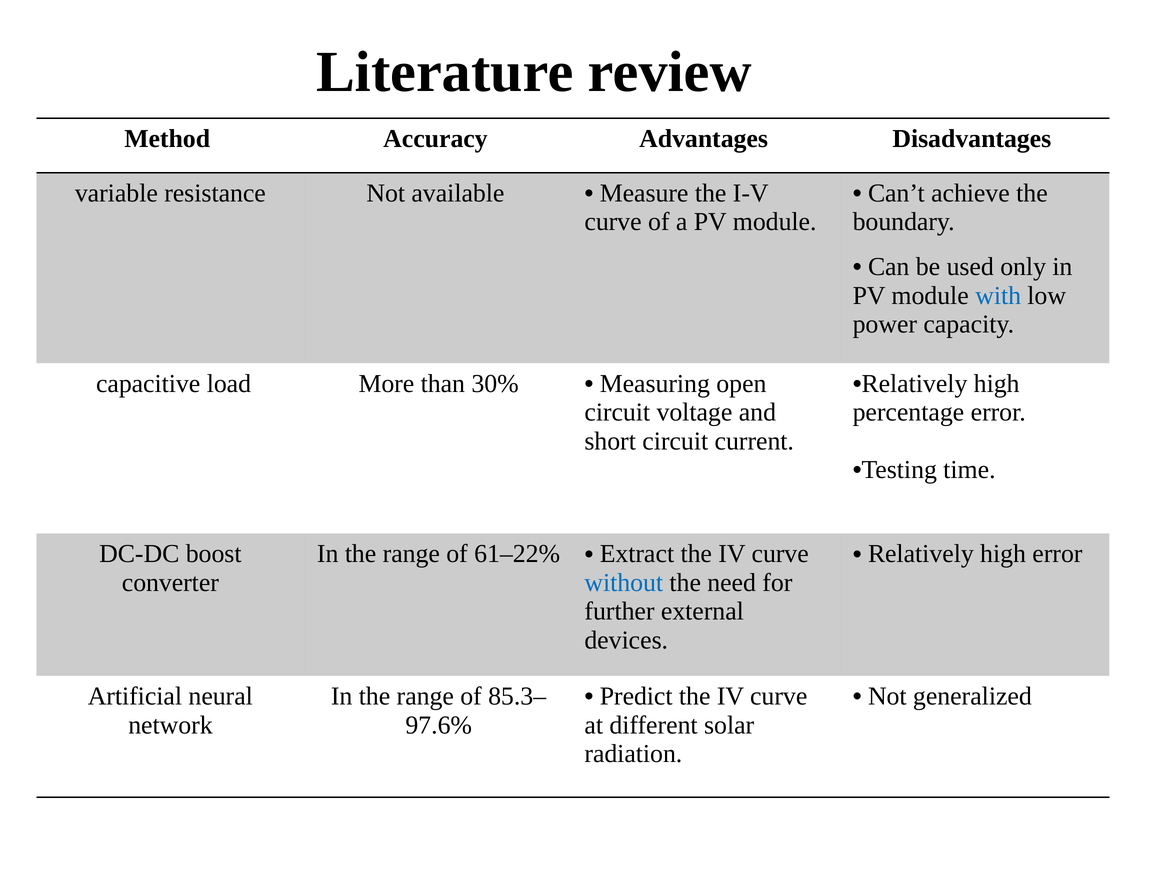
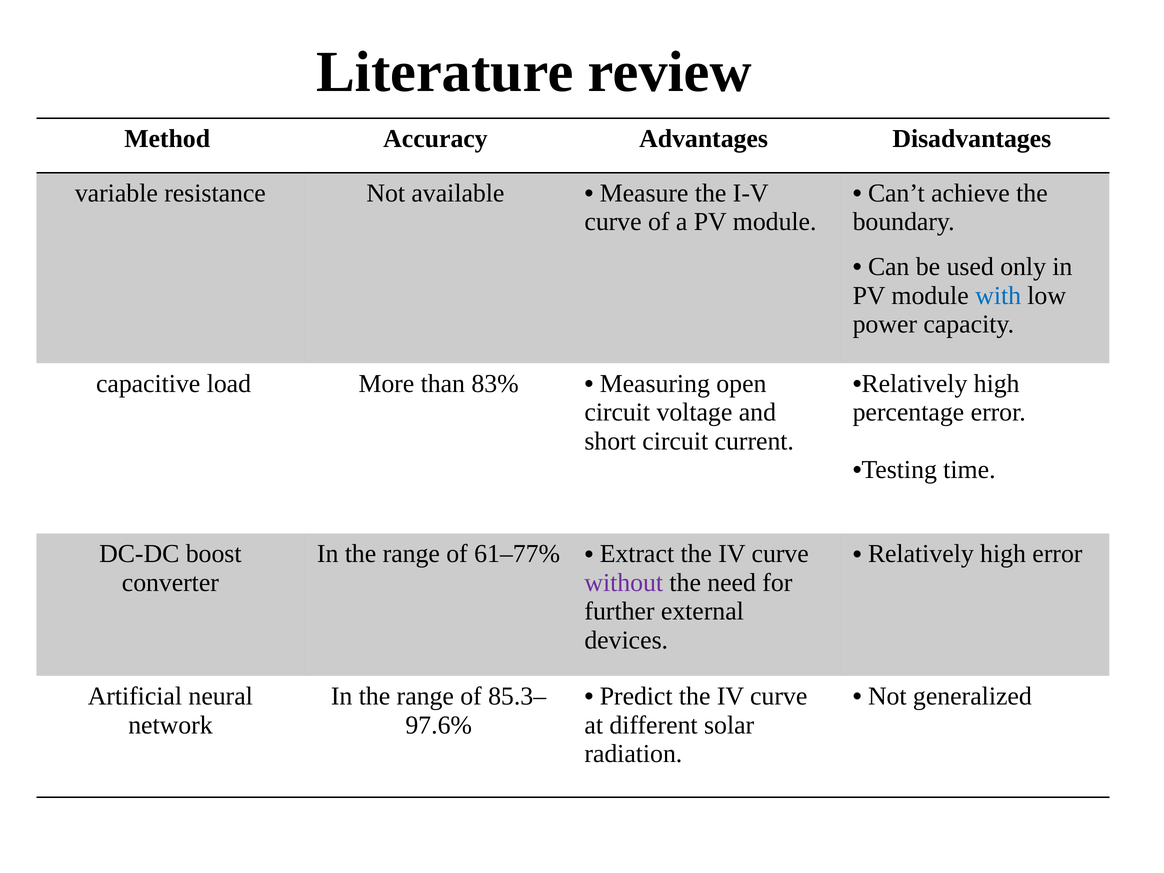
30%: 30% -> 83%
61–22%: 61–22% -> 61–77%
without colour: blue -> purple
